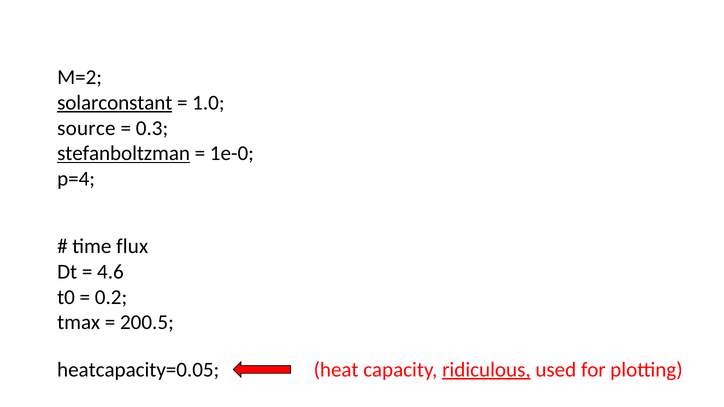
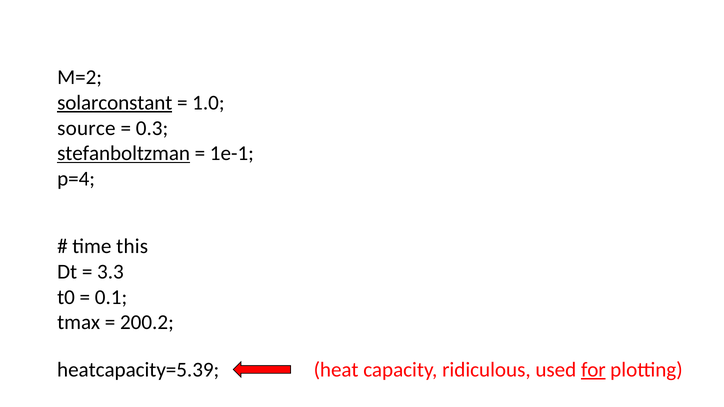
1e-0: 1e-0 -> 1e-1
flux: flux -> this
4.6: 4.6 -> 3.3
0.2: 0.2 -> 0.1
200.5: 200.5 -> 200.2
heatcapacity=0.05: heatcapacity=0.05 -> heatcapacity=5.39
ridiculous underline: present -> none
for underline: none -> present
